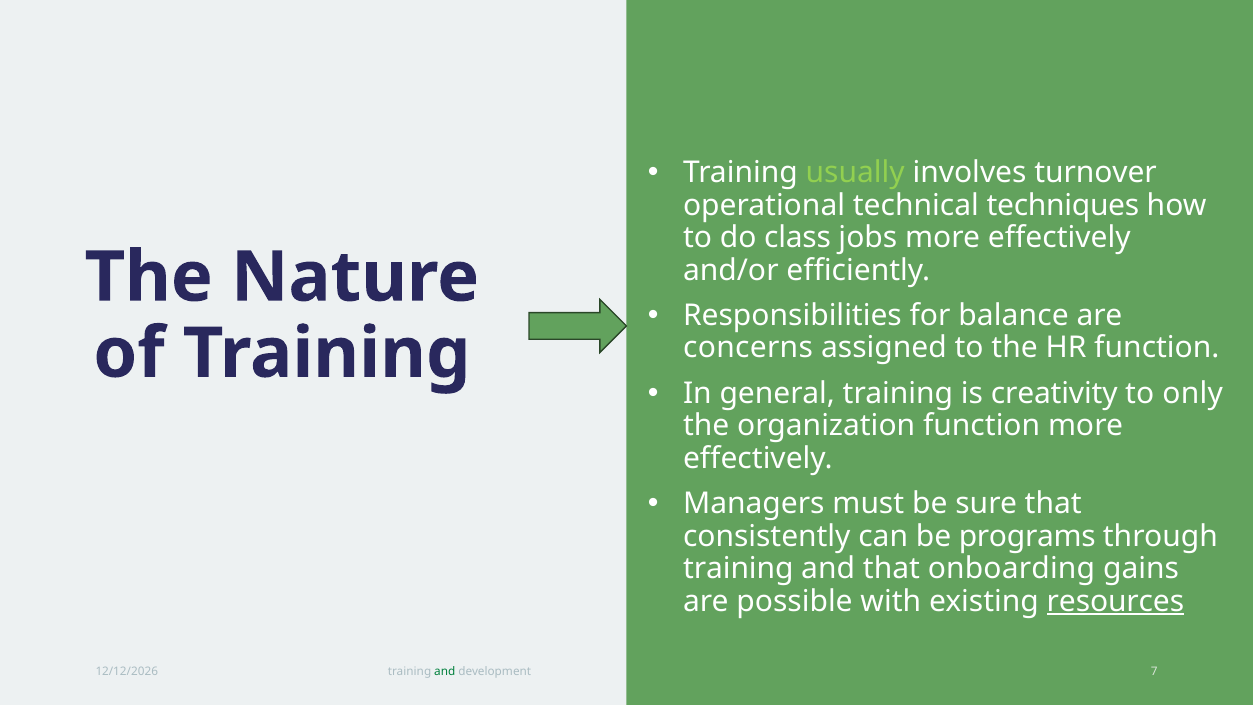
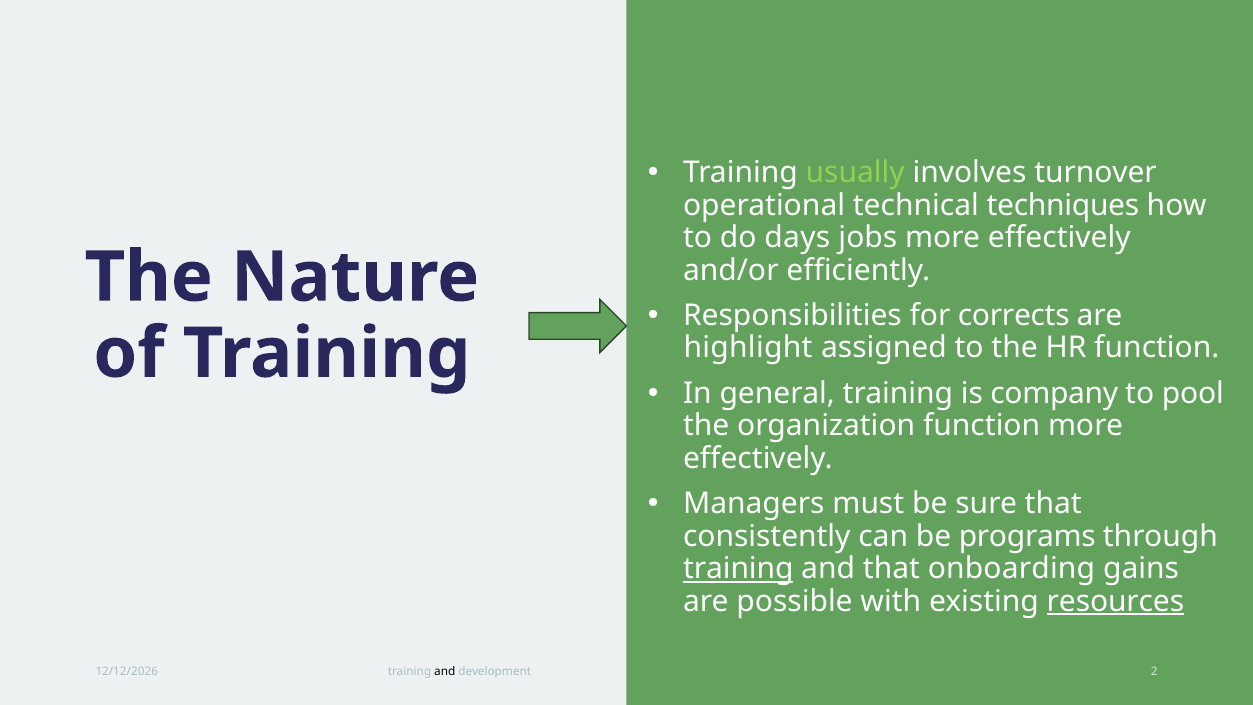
class: class -> days
balance: balance -> corrects
concerns: concerns -> highlight
creativity: creativity -> company
only: only -> pool
training at (738, 569) underline: none -> present
and at (445, 672) colour: green -> black
7: 7 -> 2
